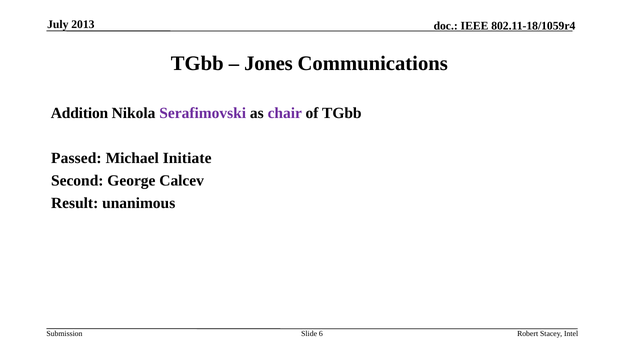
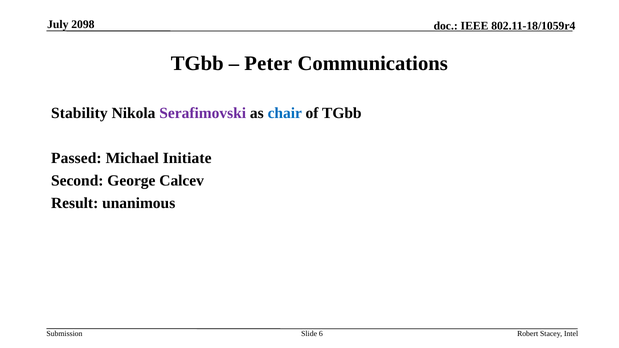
2013: 2013 -> 2098
Jones: Jones -> Peter
Addition: Addition -> Stability
chair colour: purple -> blue
